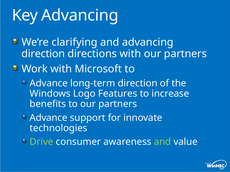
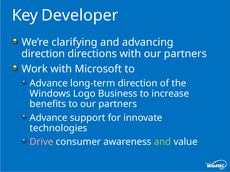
Key Advancing: Advancing -> Developer
Features: Features -> Business
Drive colour: light green -> pink
